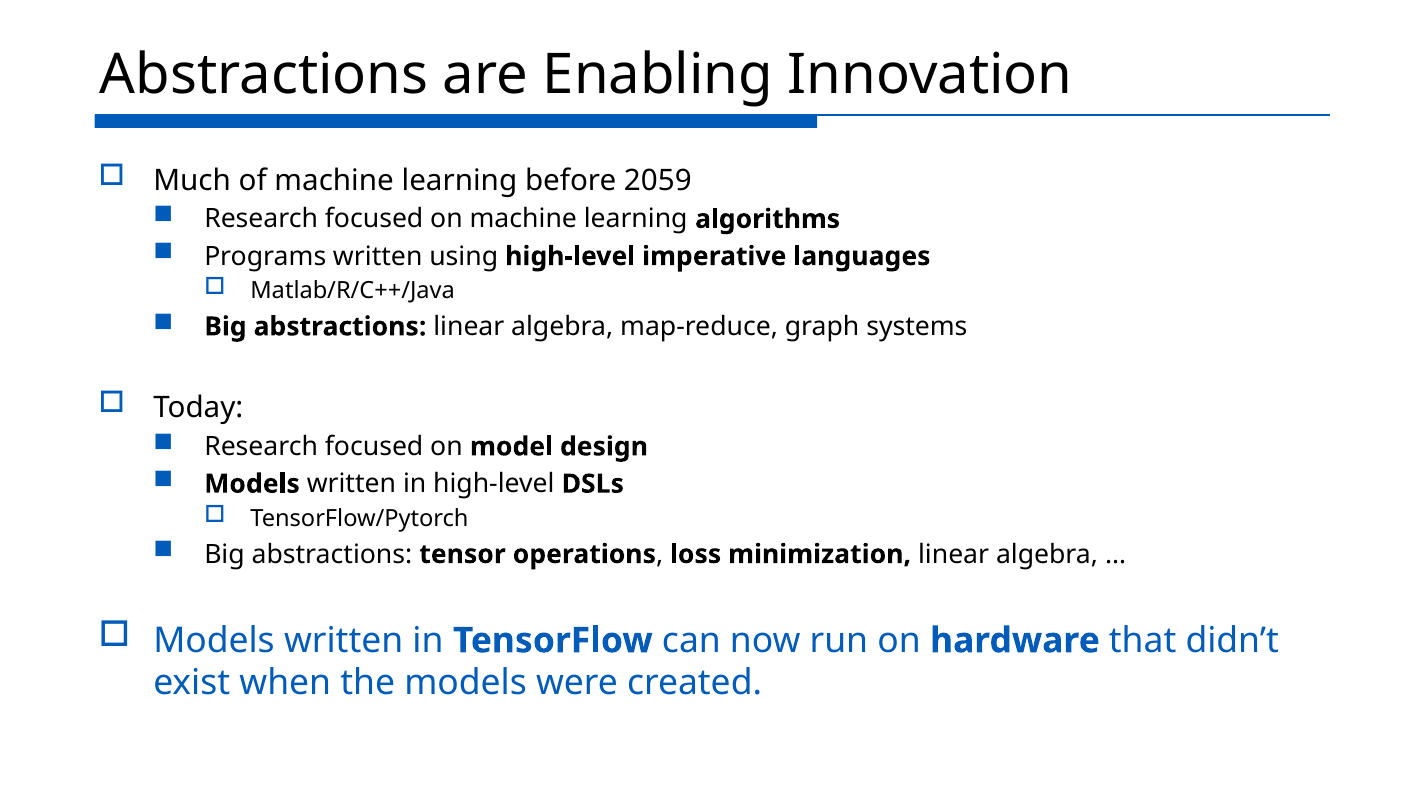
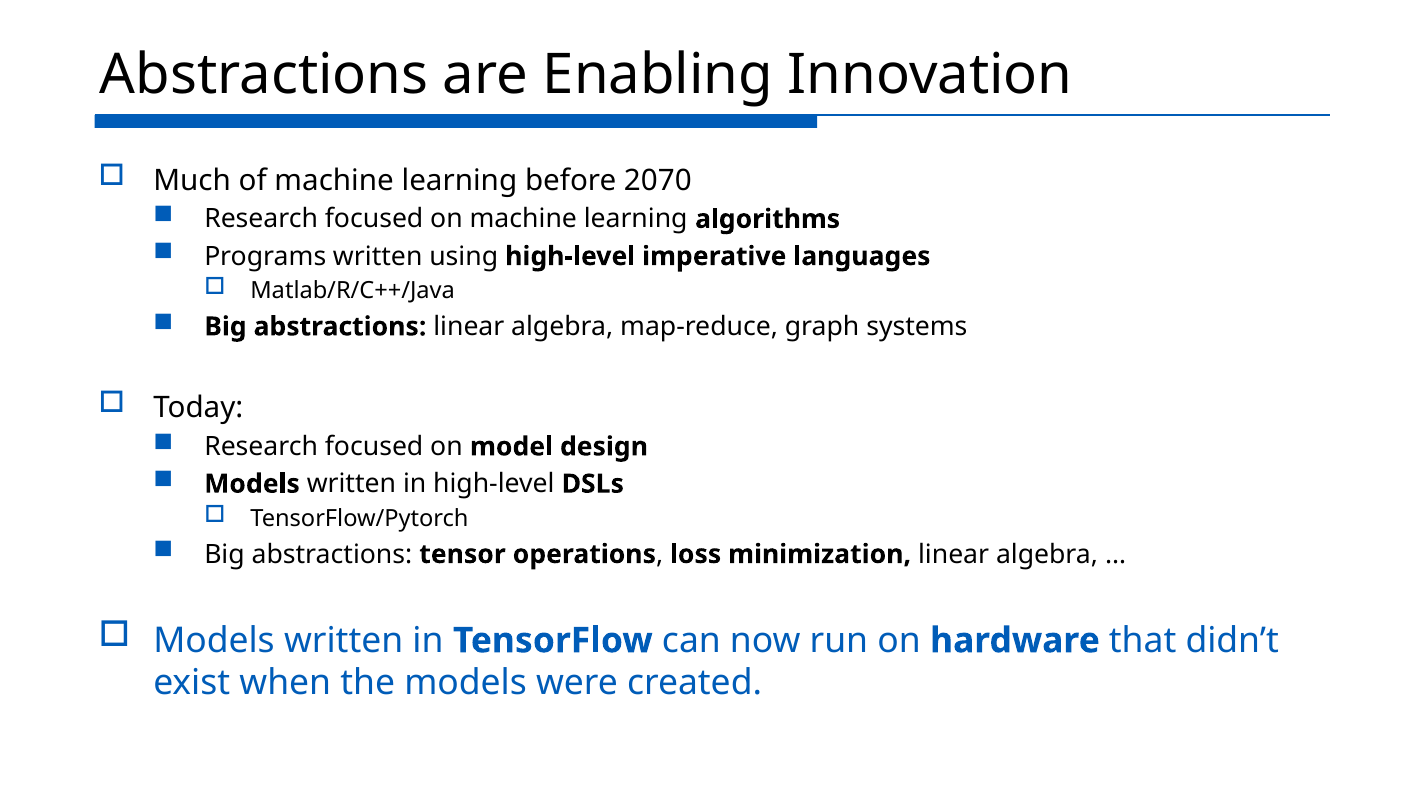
2059: 2059 -> 2070
